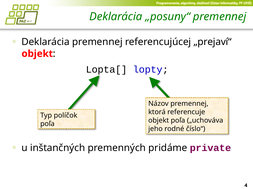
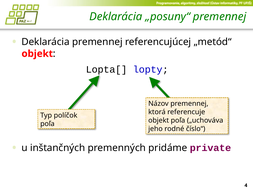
„prejaví“: „prejaví“ -> „metód“
